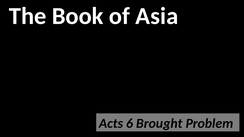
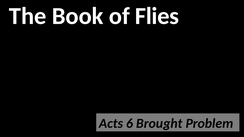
Asia: Asia -> Flies
